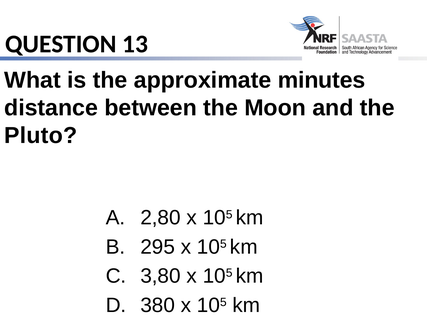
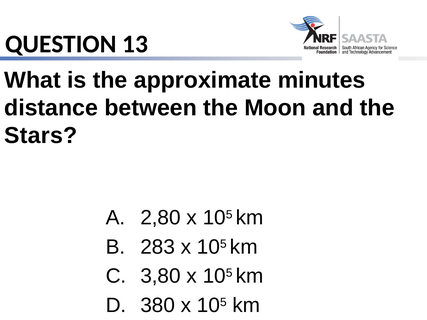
Pluto: Pluto -> Stars
295: 295 -> 283
